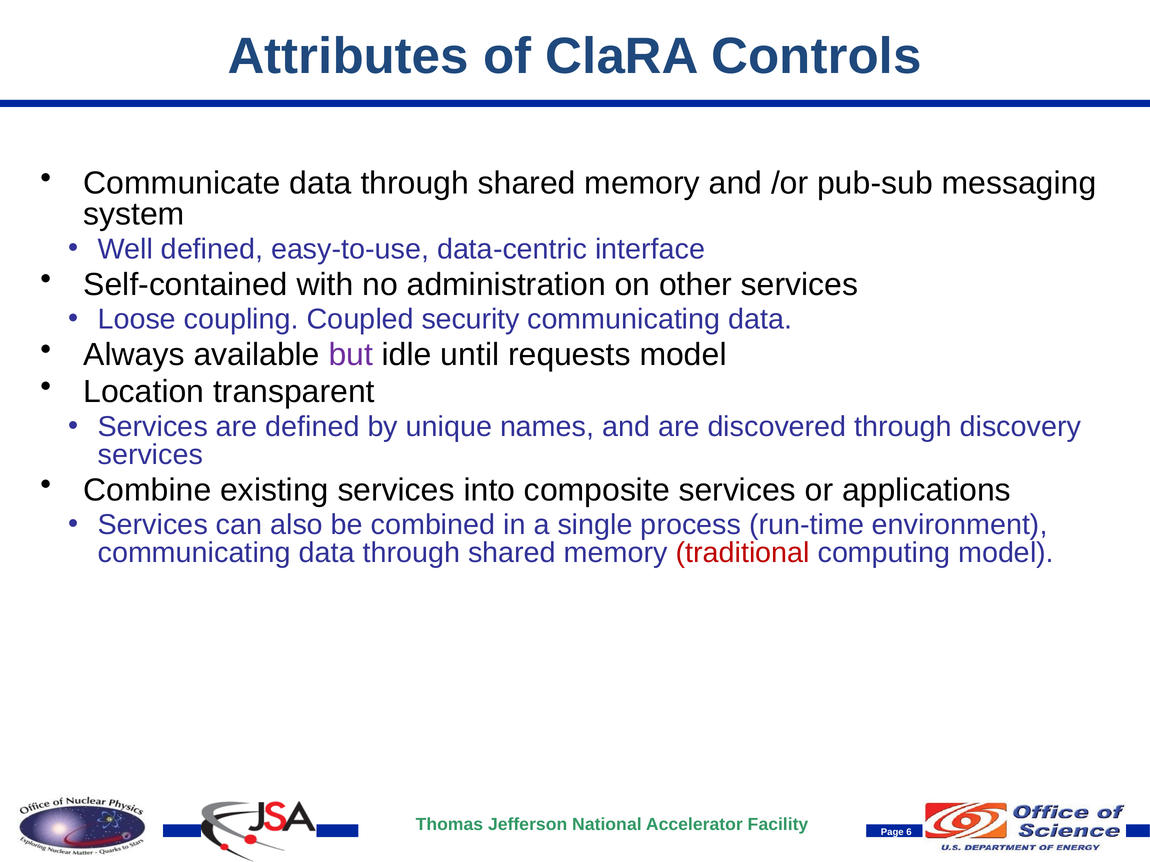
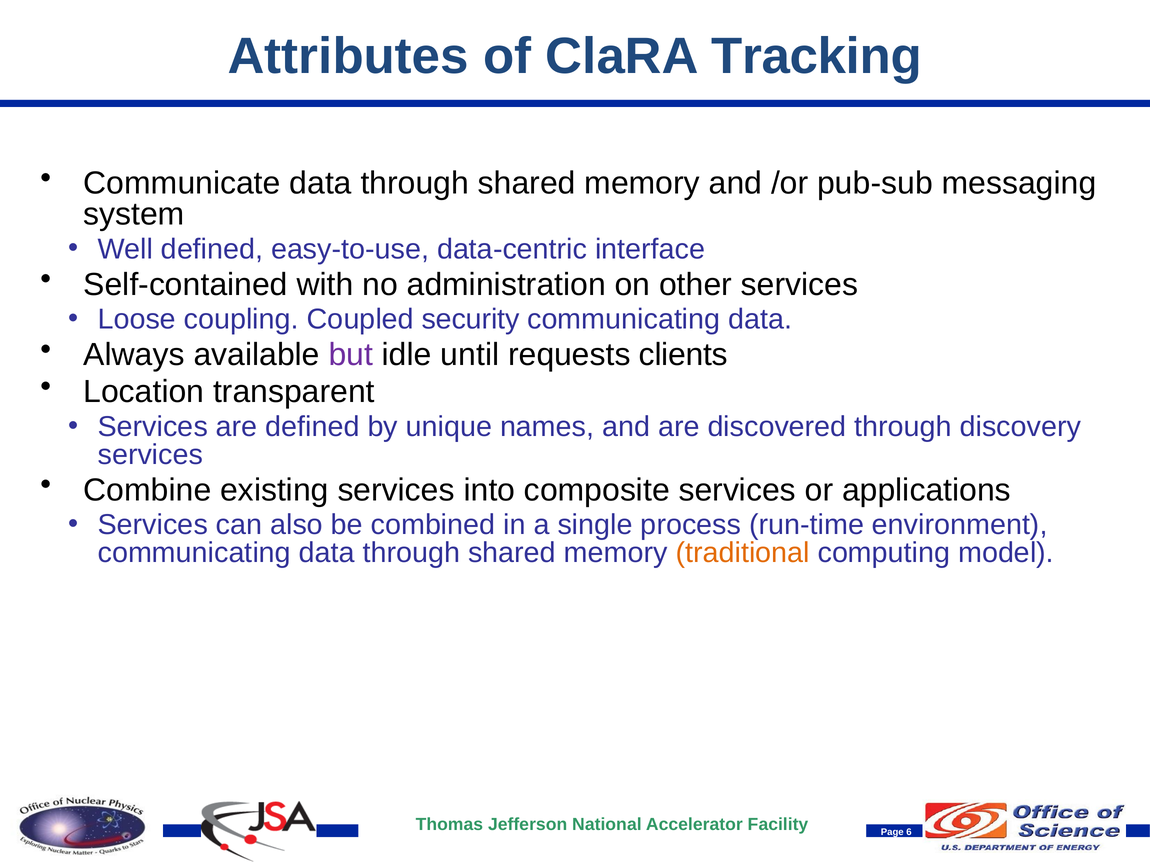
Controls: Controls -> Tracking
requests model: model -> clients
traditional colour: red -> orange
